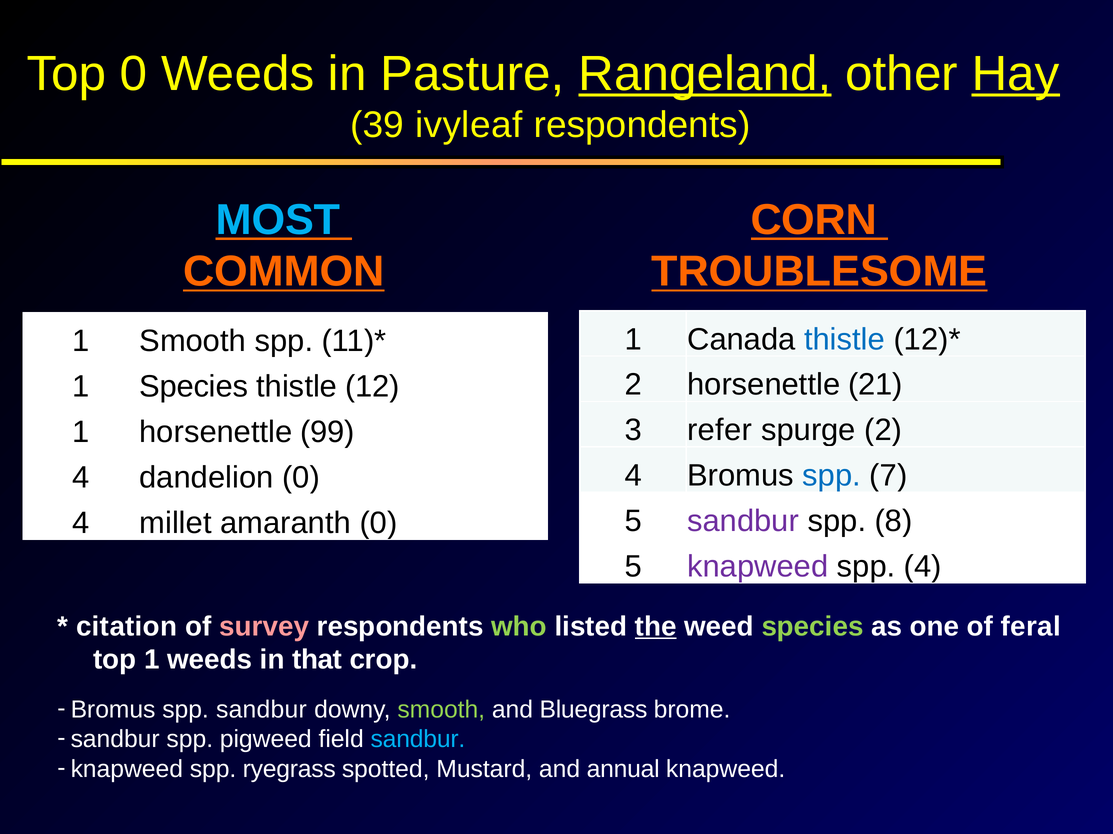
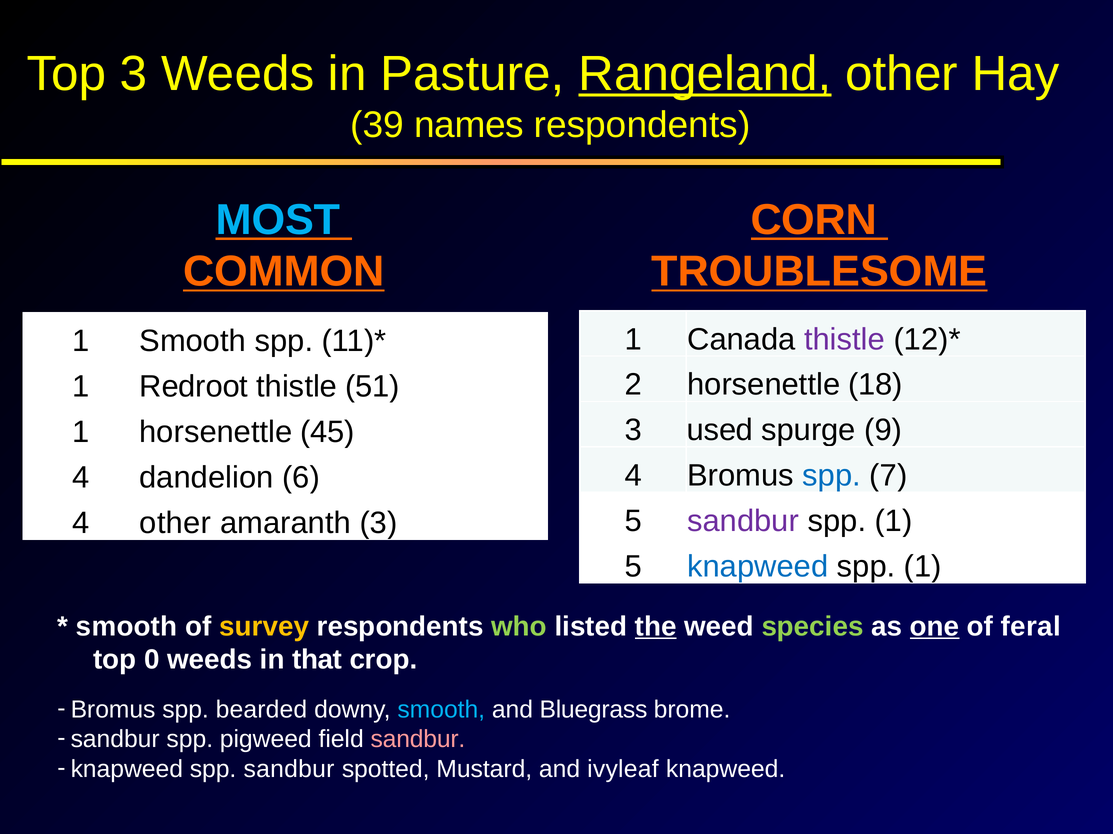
Top 0: 0 -> 3
Hay underline: present -> none
ivyleaf: ivyleaf -> names
thistle at (845, 340) colour: blue -> purple
21: 21 -> 18
1 Species: Species -> Redroot
12: 12 -> 51
refer: refer -> used
spurge 2: 2 -> 9
99: 99 -> 45
dandelion 0: 0 -> 6
8 at (894, 521): 8 -> 1
4 millet: millet -> other
amaranth 0: 0 -> 3
knapweed at (758, 567) colour: purple -> blue
4 at (923, 567): 4 -> 1
citation at (127, 627): citation -> smooth
survey colour: pink -> yellow
one underline: none -> present
top 1: 1 -> 0
spp sandbur: sandbur -> bearded
smooth at (441, 710) colour: light green -> light blue
sandbur at (418, 740) colour: light blue -> pink
spp ryegrass: ryegrass -> sandbur
annual: annual -> ivyleaf
